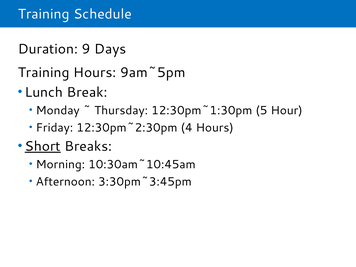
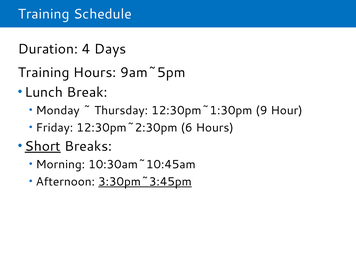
9: 9 -> 4
5: 5 -> 9
4: 4 -> 6
3:30pm~3:45pm underline: none -> present
